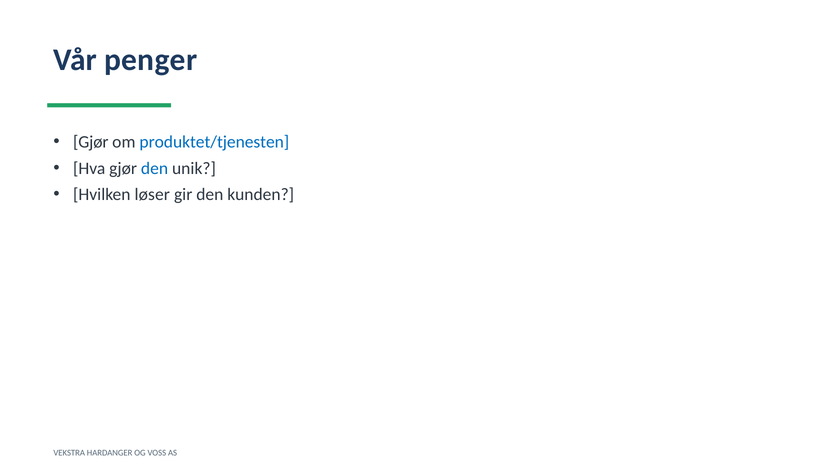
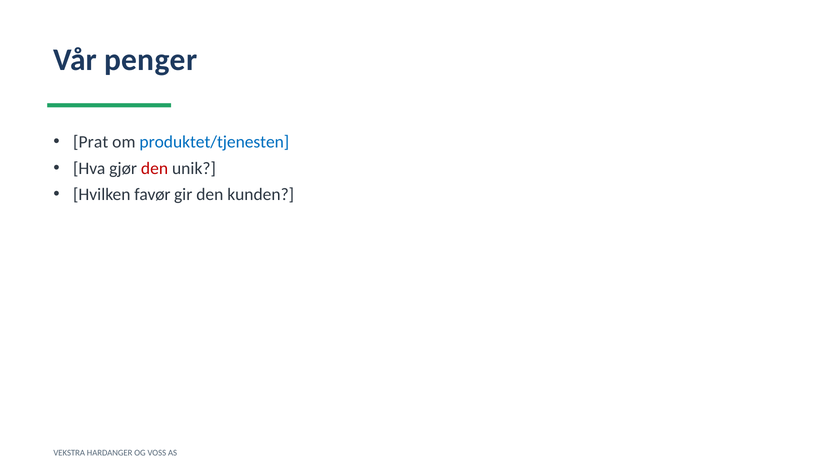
Gjør at (91, 142): Gjør -> Prat
den at (155, 168) colour: blue -> red
løser: løser -> favør
